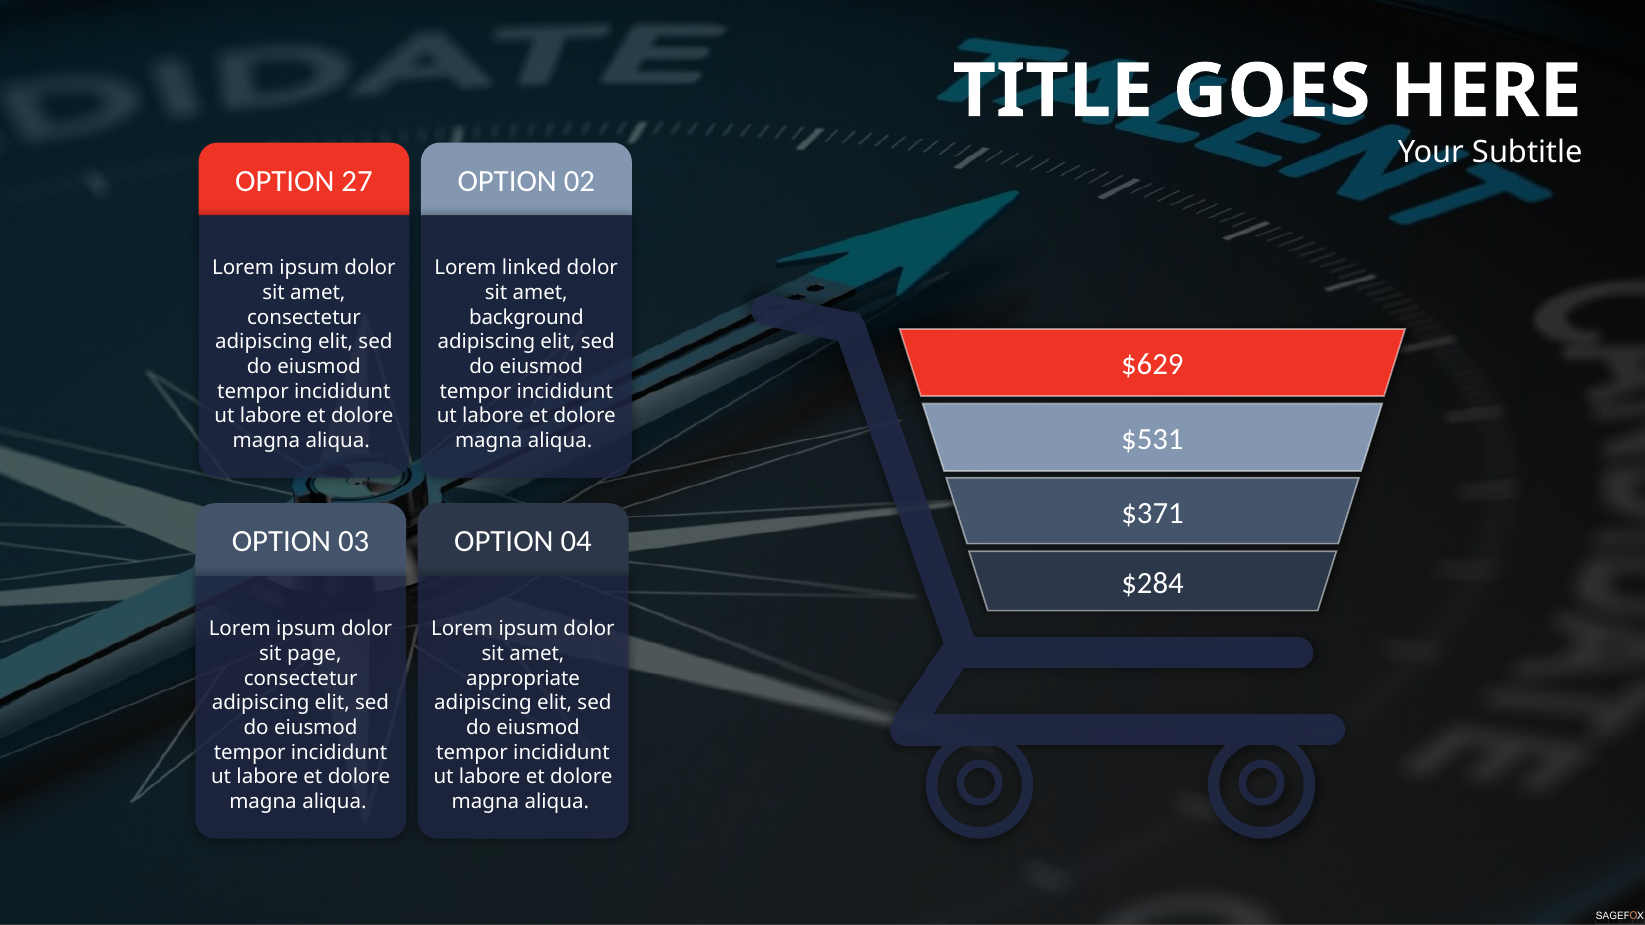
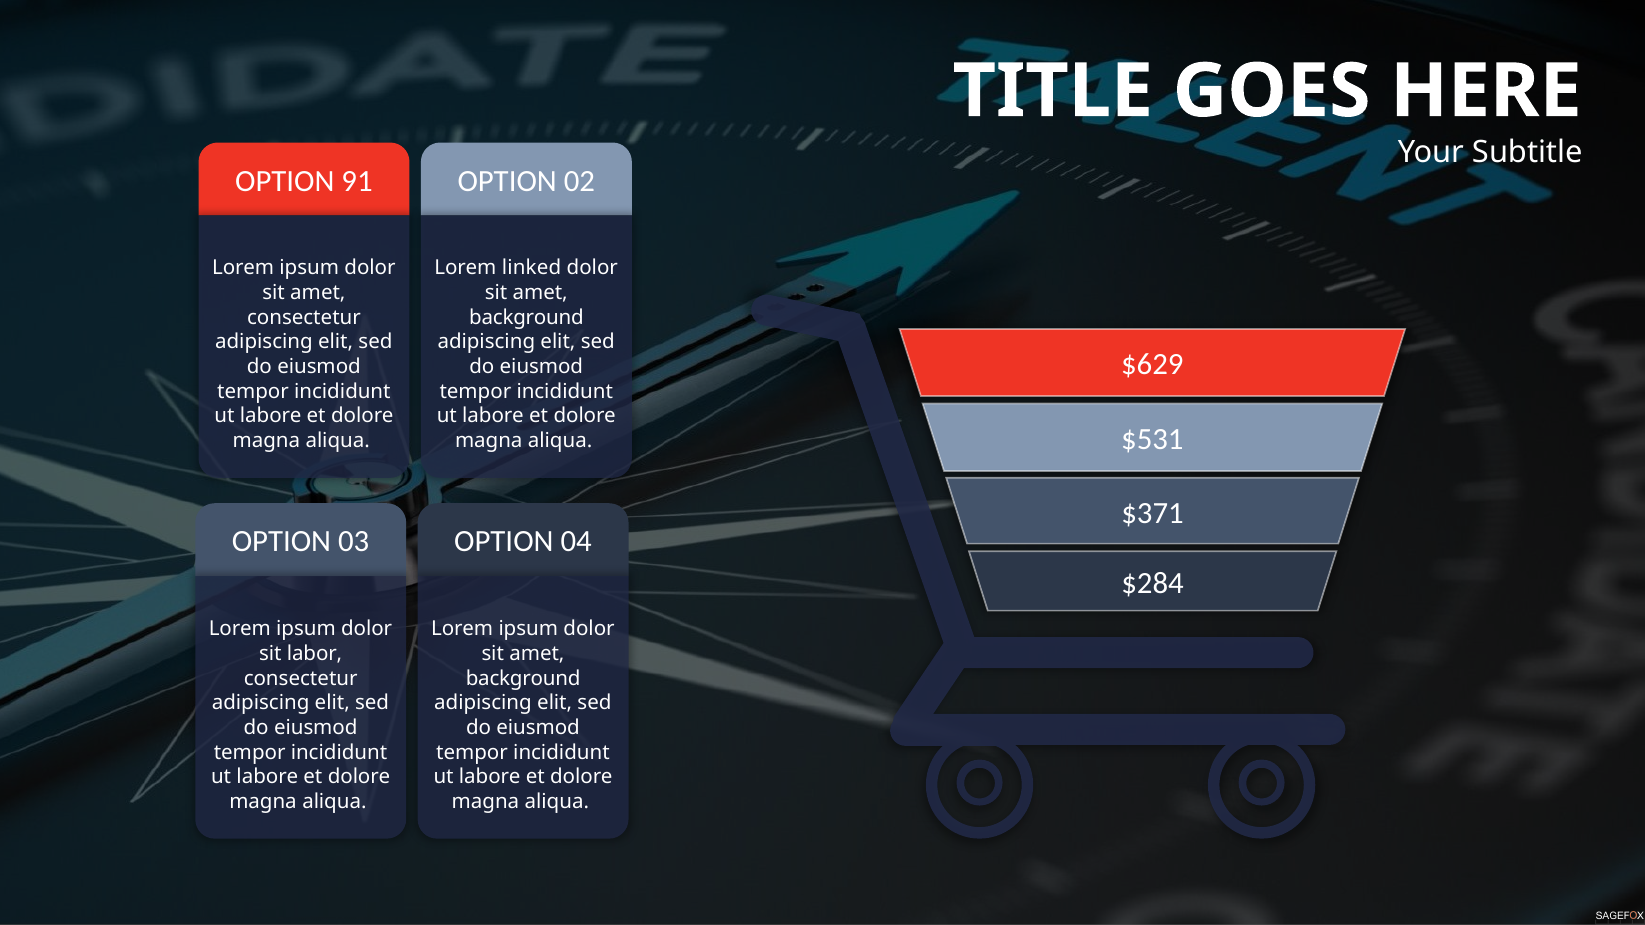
27: 27 -> 91
page: page -> labor
appropriate at (523, 678): appropriate -> background
